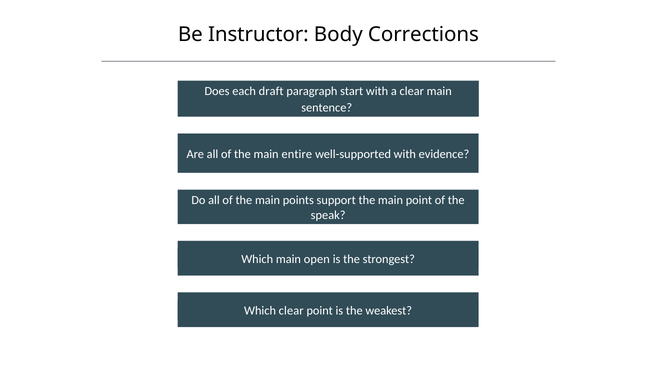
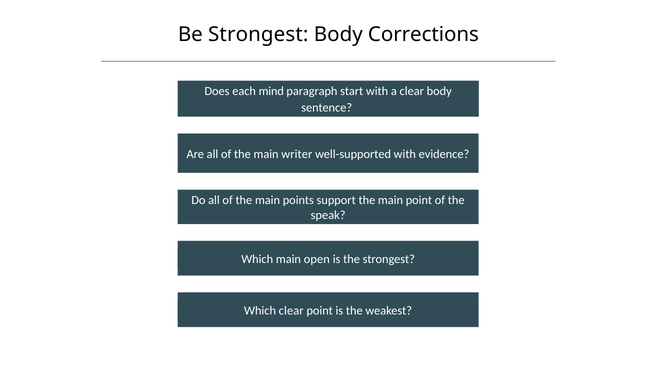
Be Instructor: Instructor -> Strongest
draft: draft -> mind
clear main: main -> body
entire: entire -> writer
